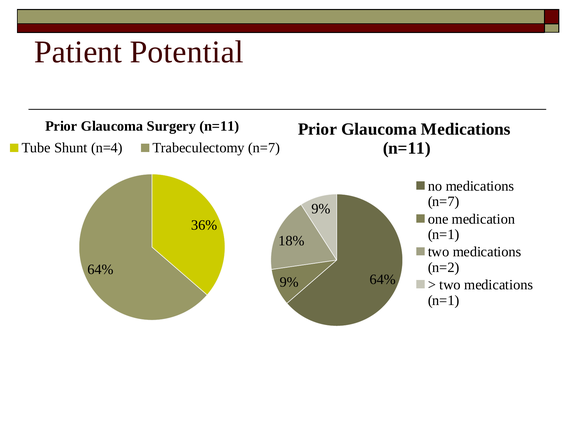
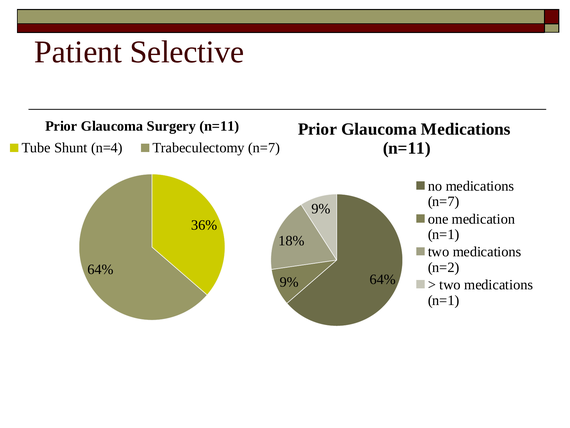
Potential: Potential -> Selective
